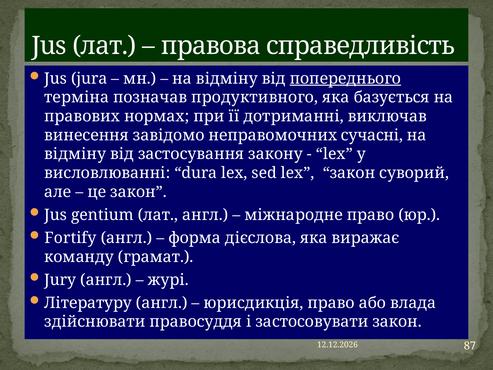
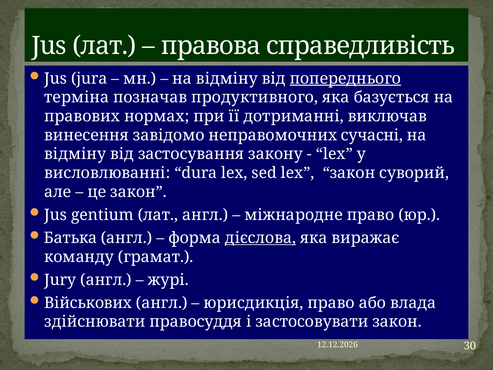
Fortify: Fortify -> Батька
дієслова underline: none -> present
Літературу: Літературу -> Військових
87: 87 -> 30
